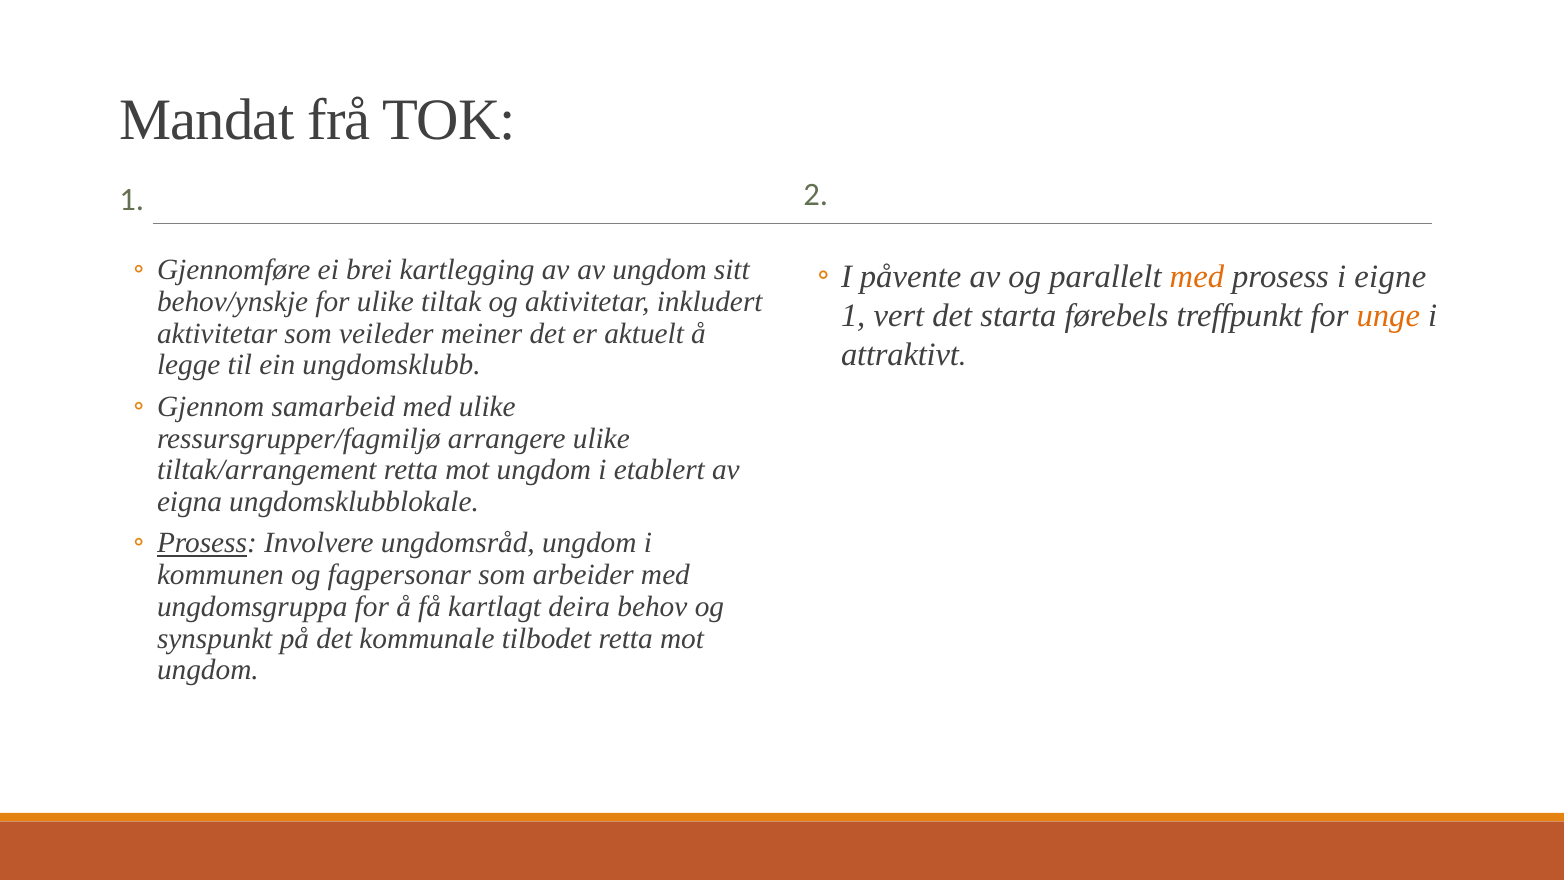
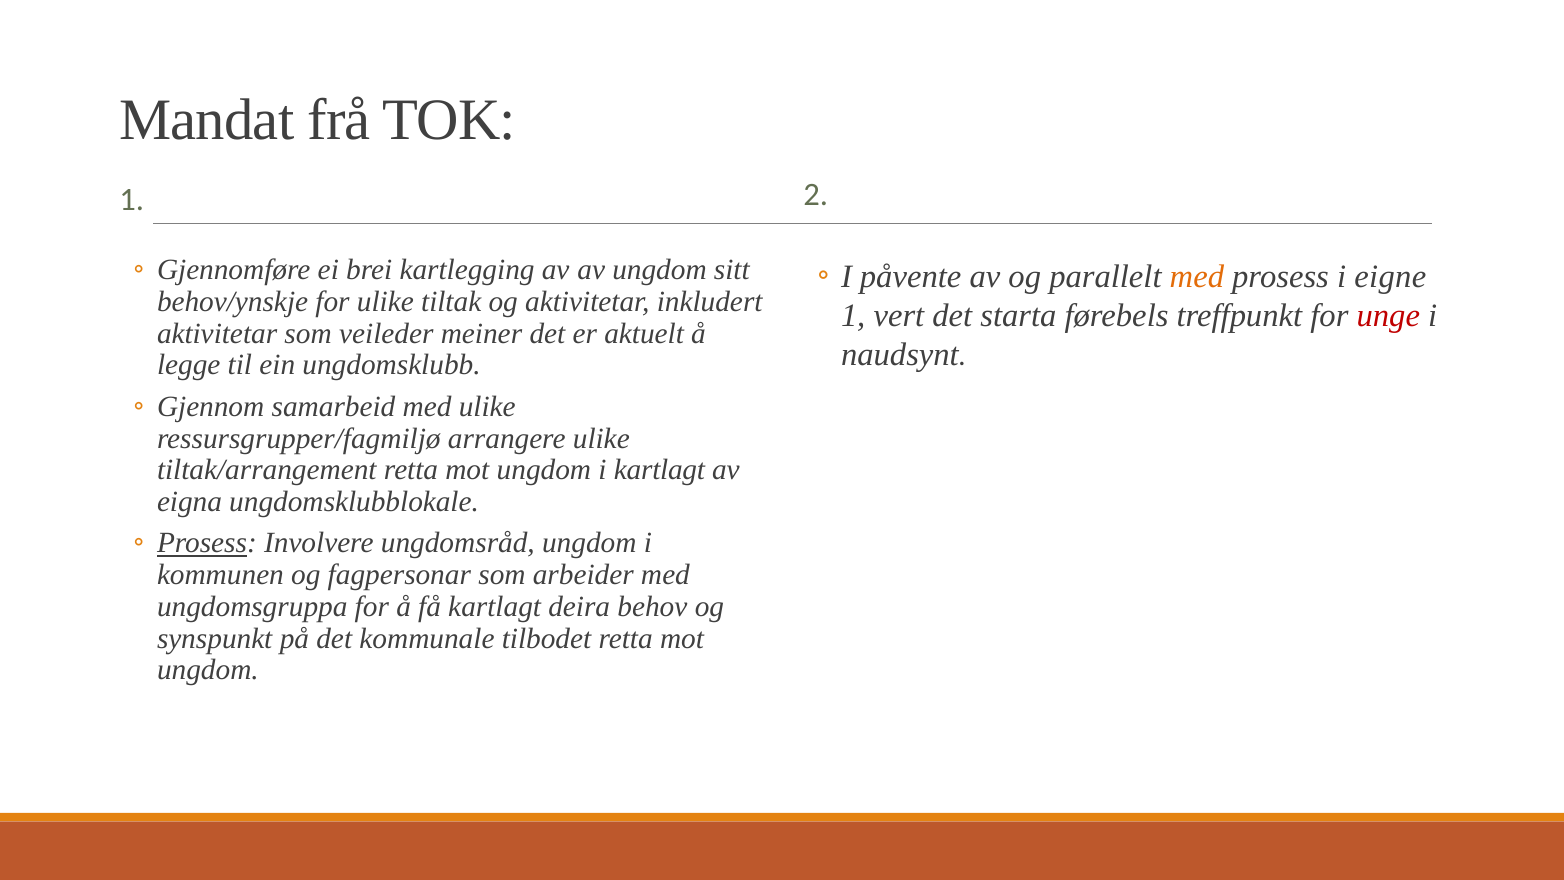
unge colour: orange -> red
attraktivt: attraktivt -> naudsynt
i etablert: etablert -> kartlagt
